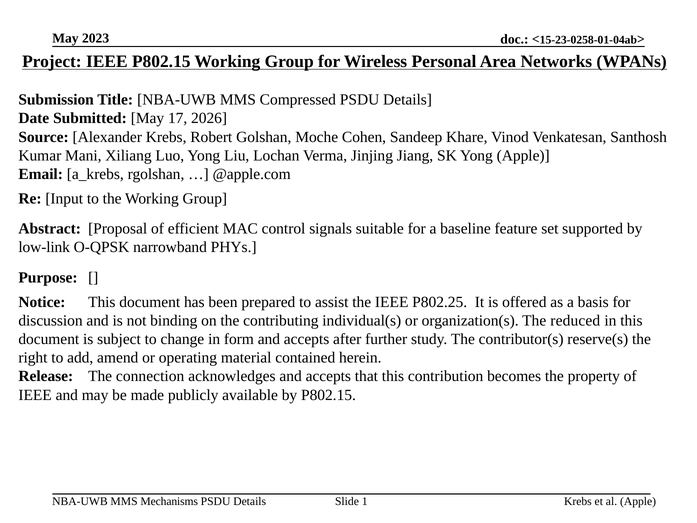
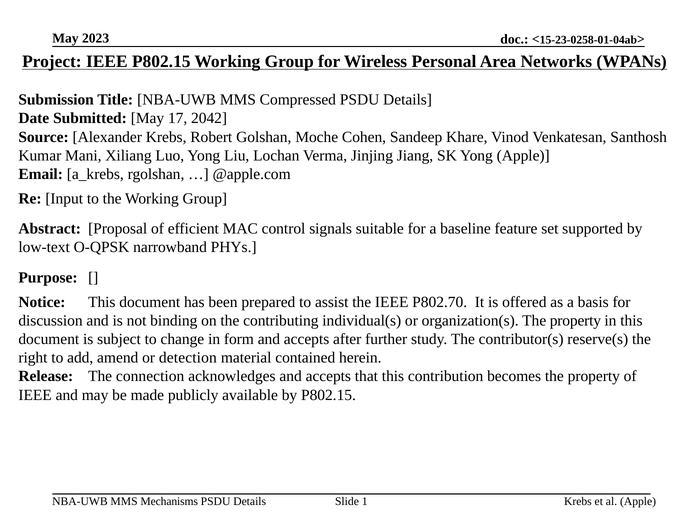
2026: 2026 -> 2042
low-link: low-link -> low-text
P802.25: P802.25 -> P802.70
organization(s The reduced: reduced -> property
operating: operating -> detection
